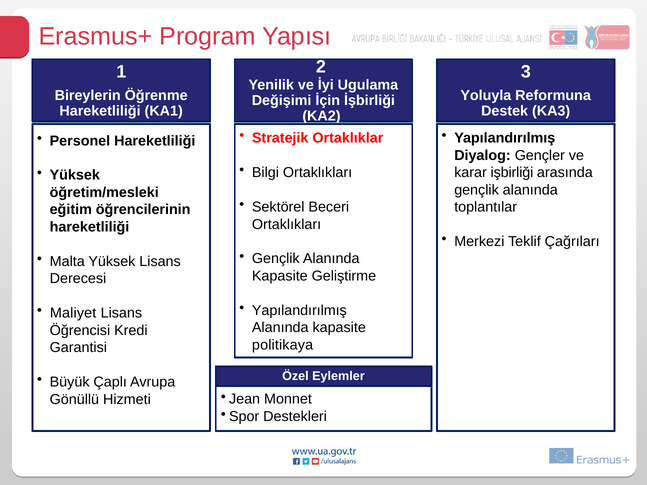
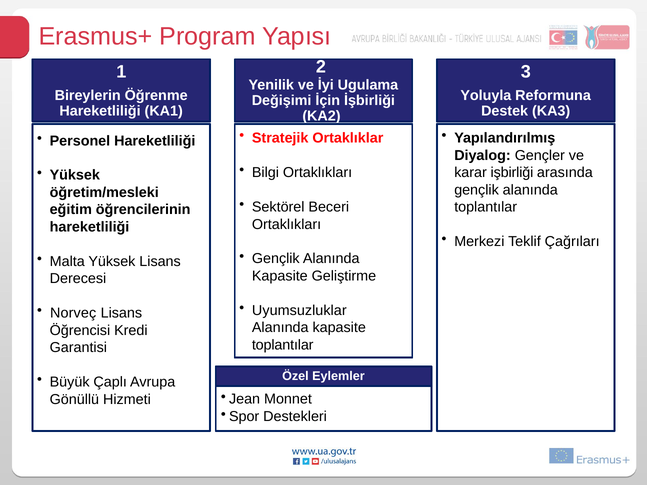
Yapılandırılmış at (299, 311): Yapılandırılmış -> Uyumsuzluklar
Maliyet: Maliyet -> Norveç
politikaya at (283, 345): politikaya -> toplantılar
